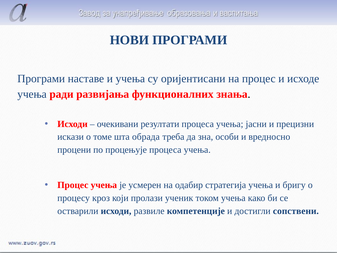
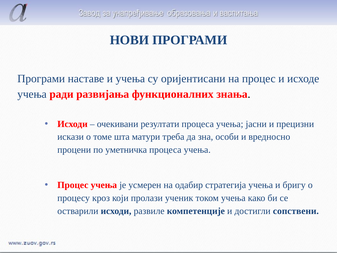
обрада: обрада -> матури
процењује: процењује -> уметничка
